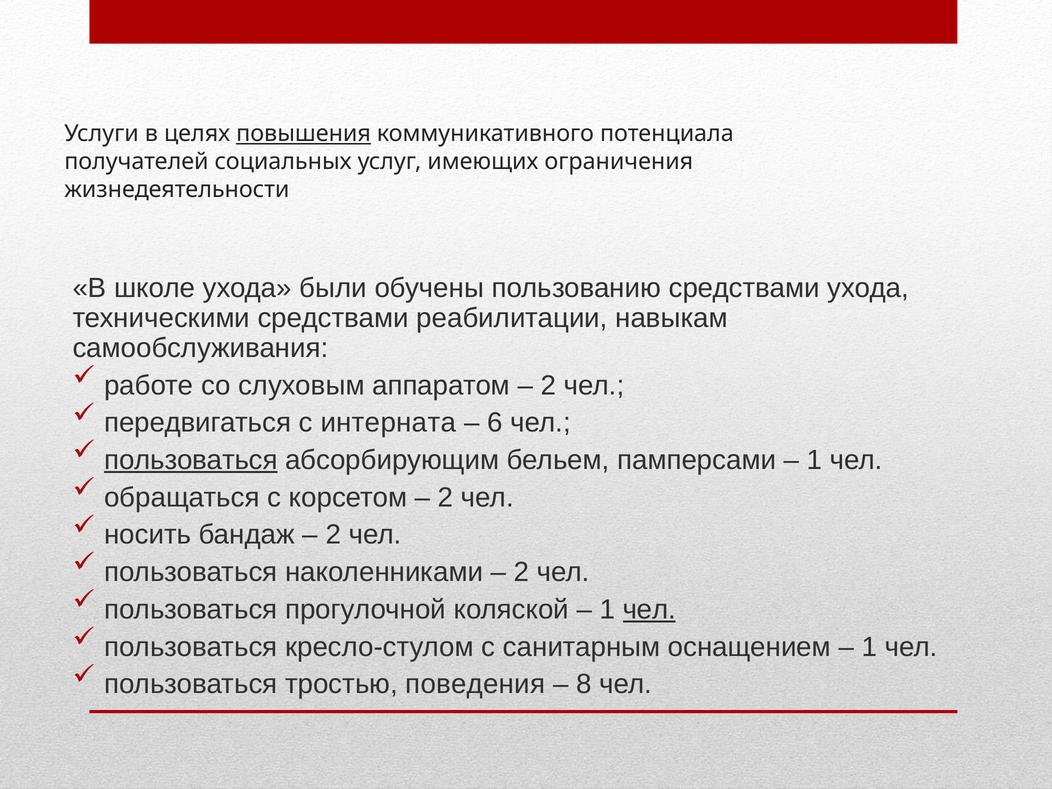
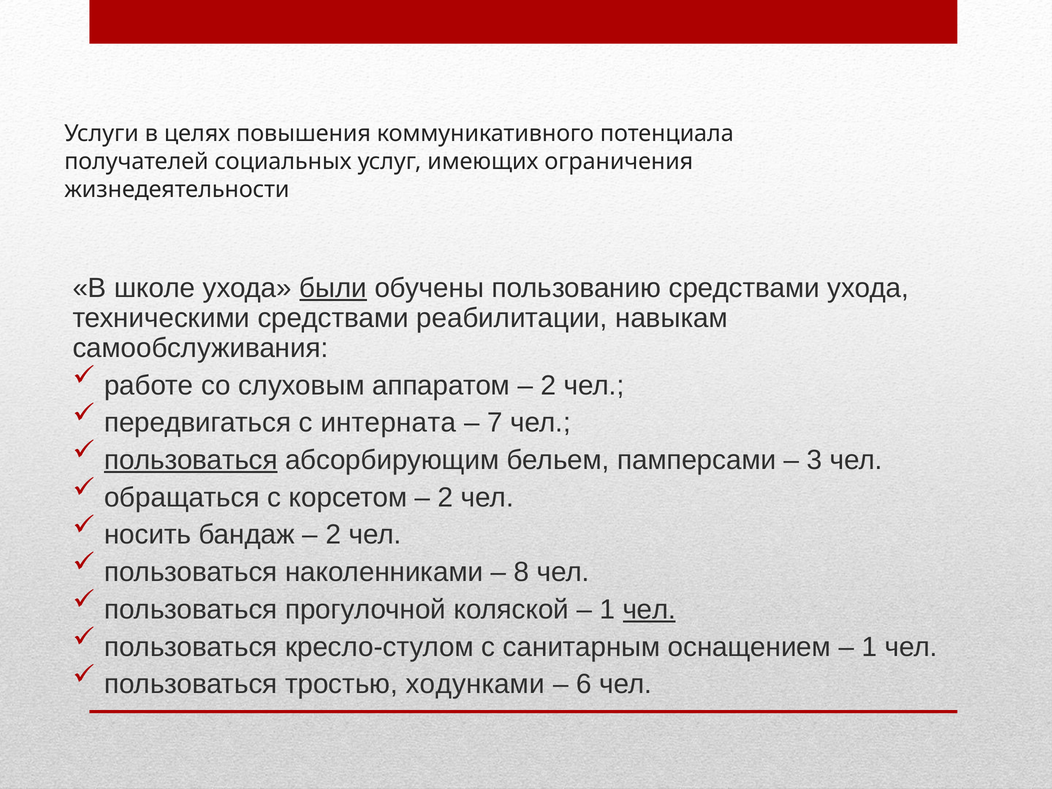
повышения underline: present -> none
были underline: none -> present
6: 6 -> 7
1 at (815, 460): 1 -> 3
2 at (522, 572): 2 -> 8
поведения: поведения -> ходунками
8: 8 -> 6
